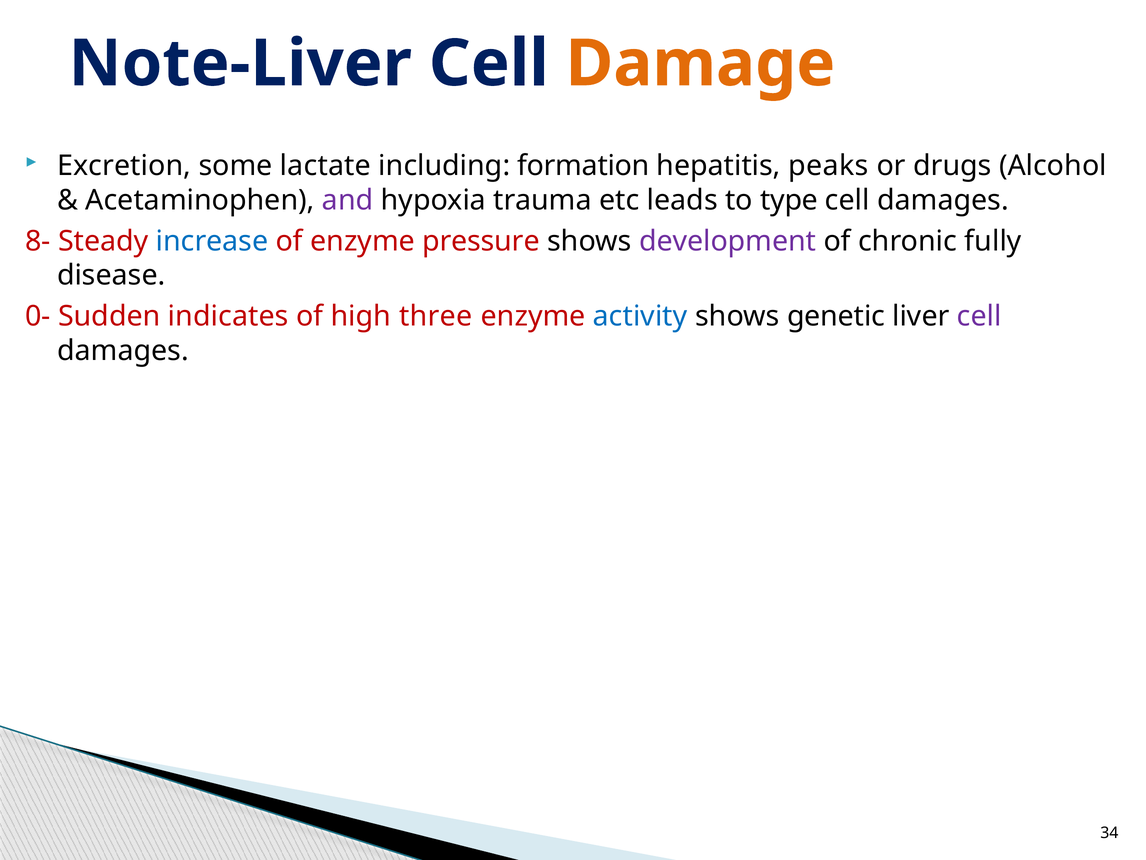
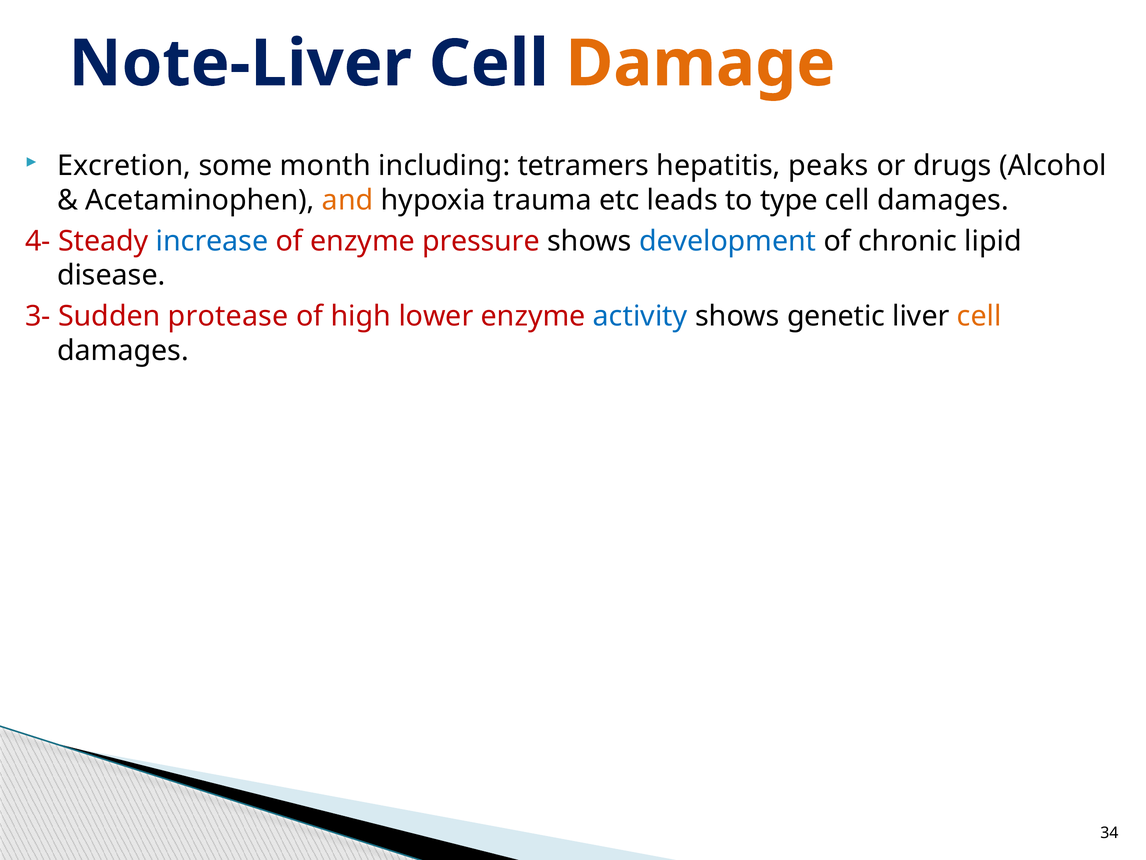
lactate: lactate -> month
formation: formation -> tetramers
and colour: purple -> orange
8-: 8- -> 4-
development colour: purple -> blue
fully: fully -> lipid
0-: 0- -> 3-
indicates: indicates -> protease
three: three -> lower
cell at (979, 316) colour: purple -> orange
